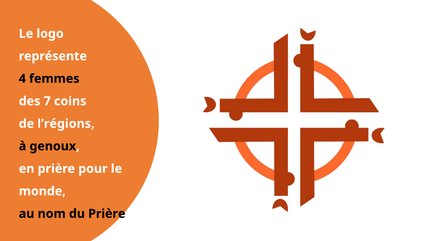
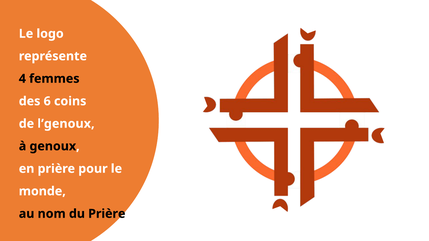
7: 7 -> 6
l’régions: l’régions -> l’genoux
